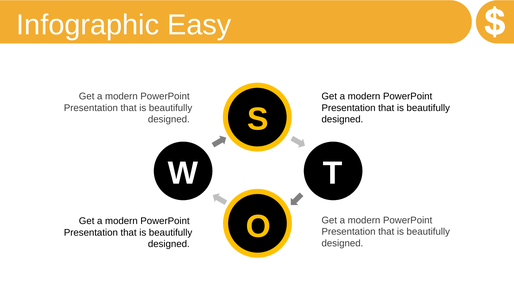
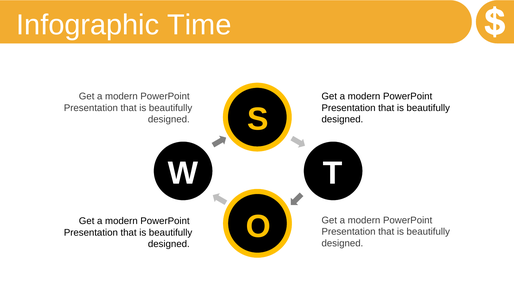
Easy: Easy -> Time
